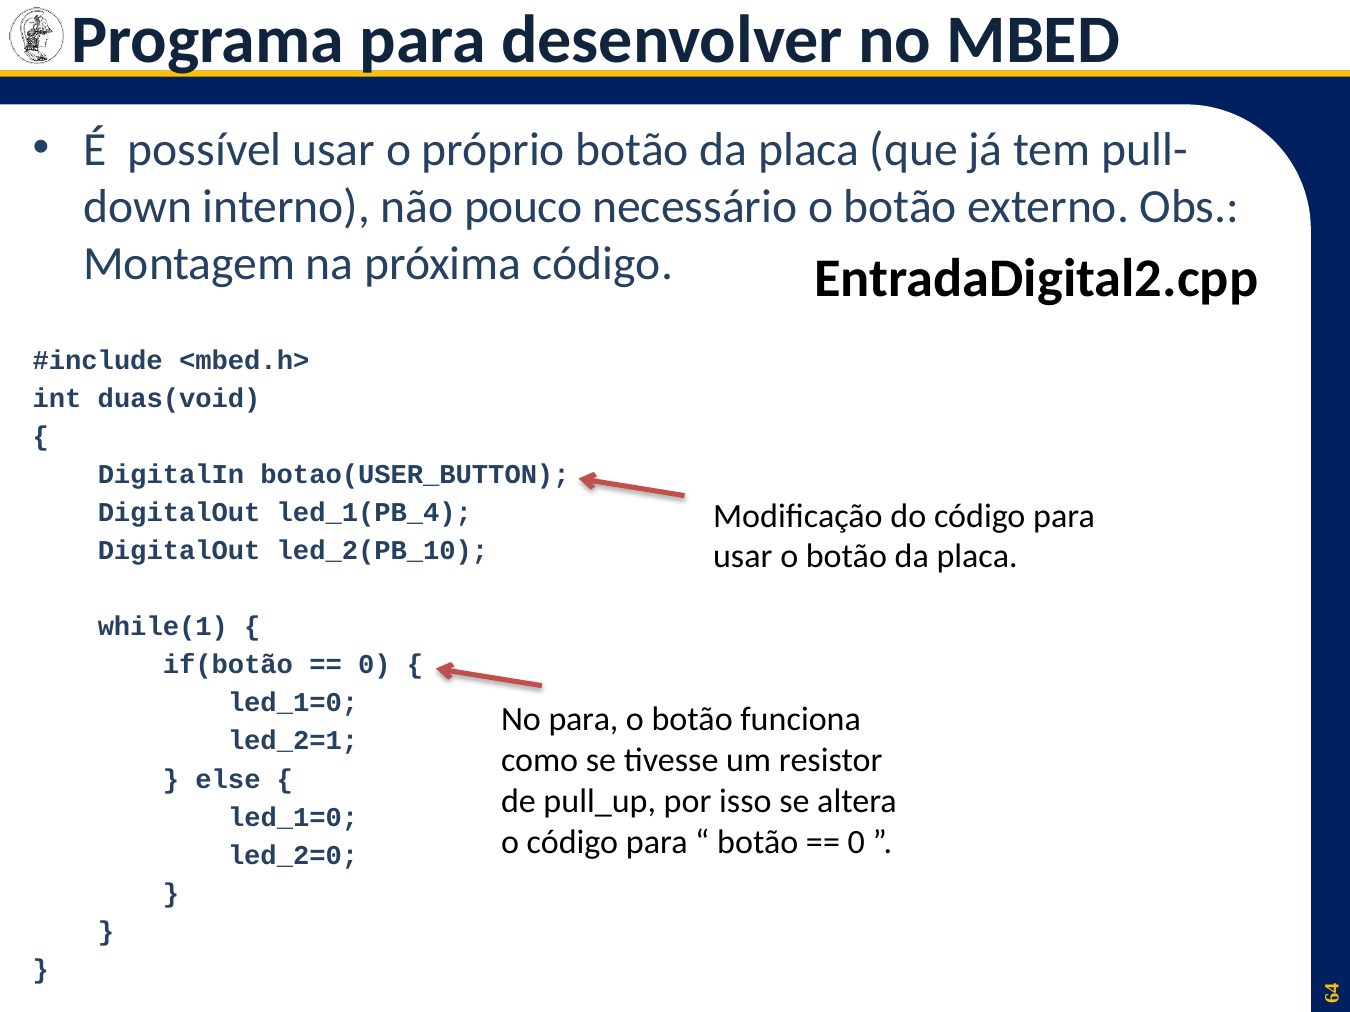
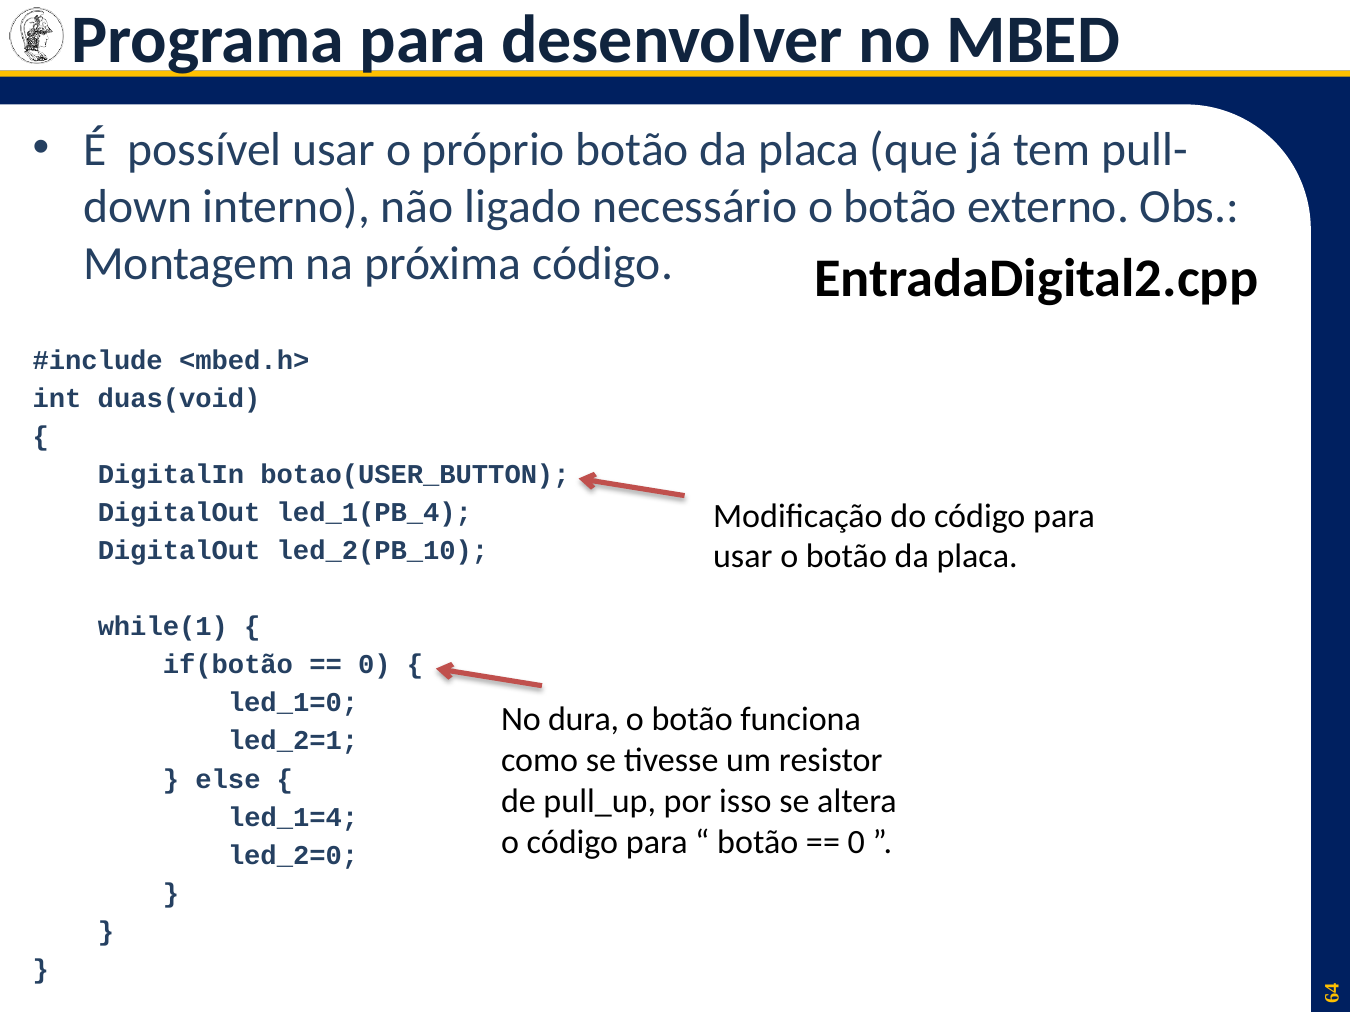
pouco: pouco -> ligado
No para: para -> dura
led_1=0 at (293, 817): led_1=0 -> led_1=4
